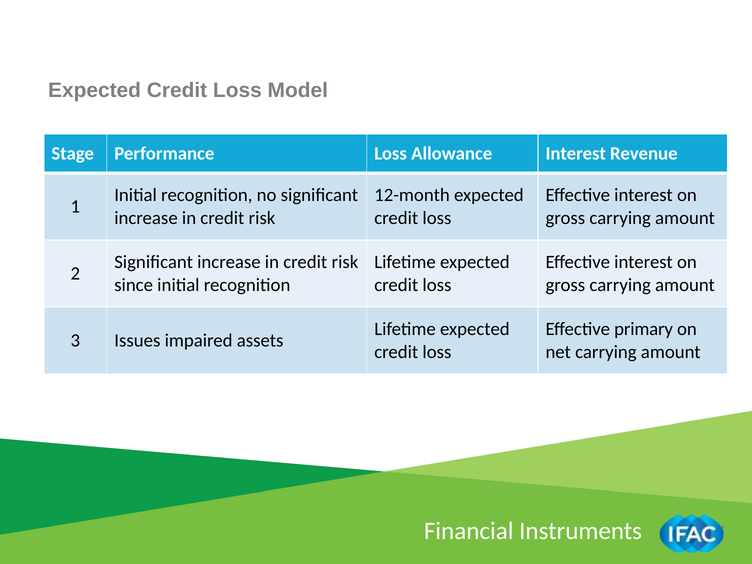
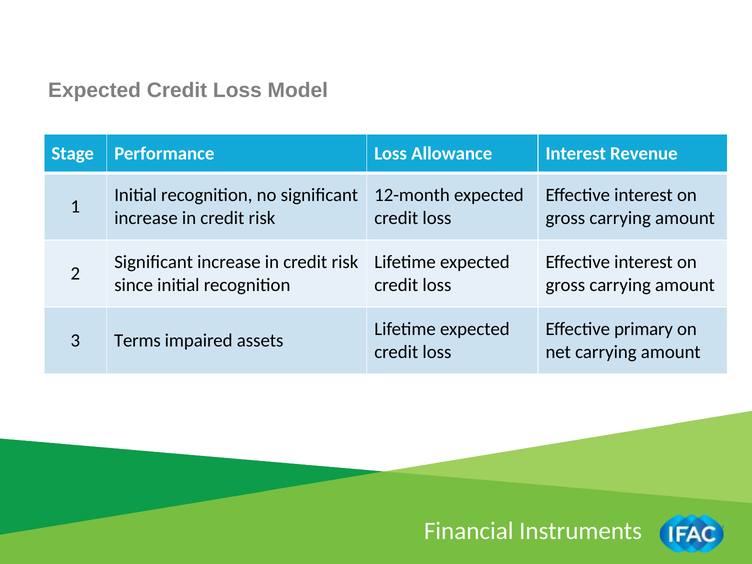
Issues: Issues -> Terms
